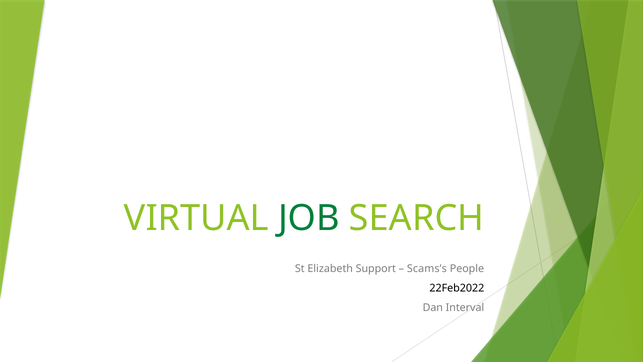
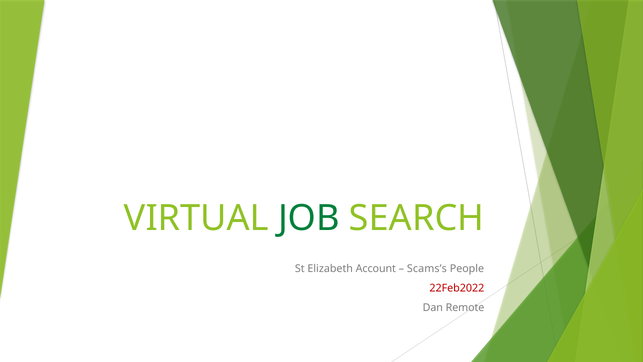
Support: Support -> Account
22Feb2022 colour: black -> red
Interval: Interval -> Remote
